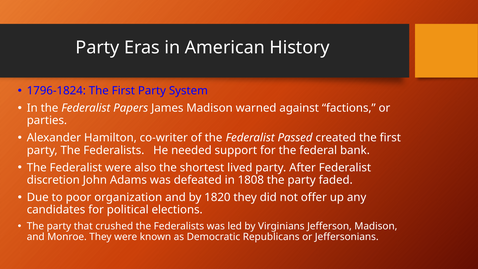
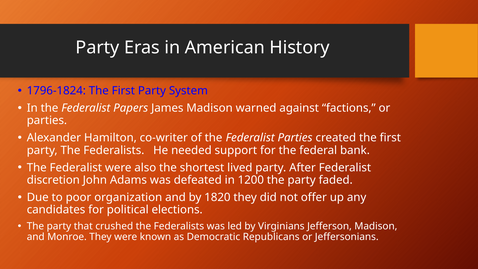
Federalist Passed: Passed -> Parties
1808: 1808 -> 1200
